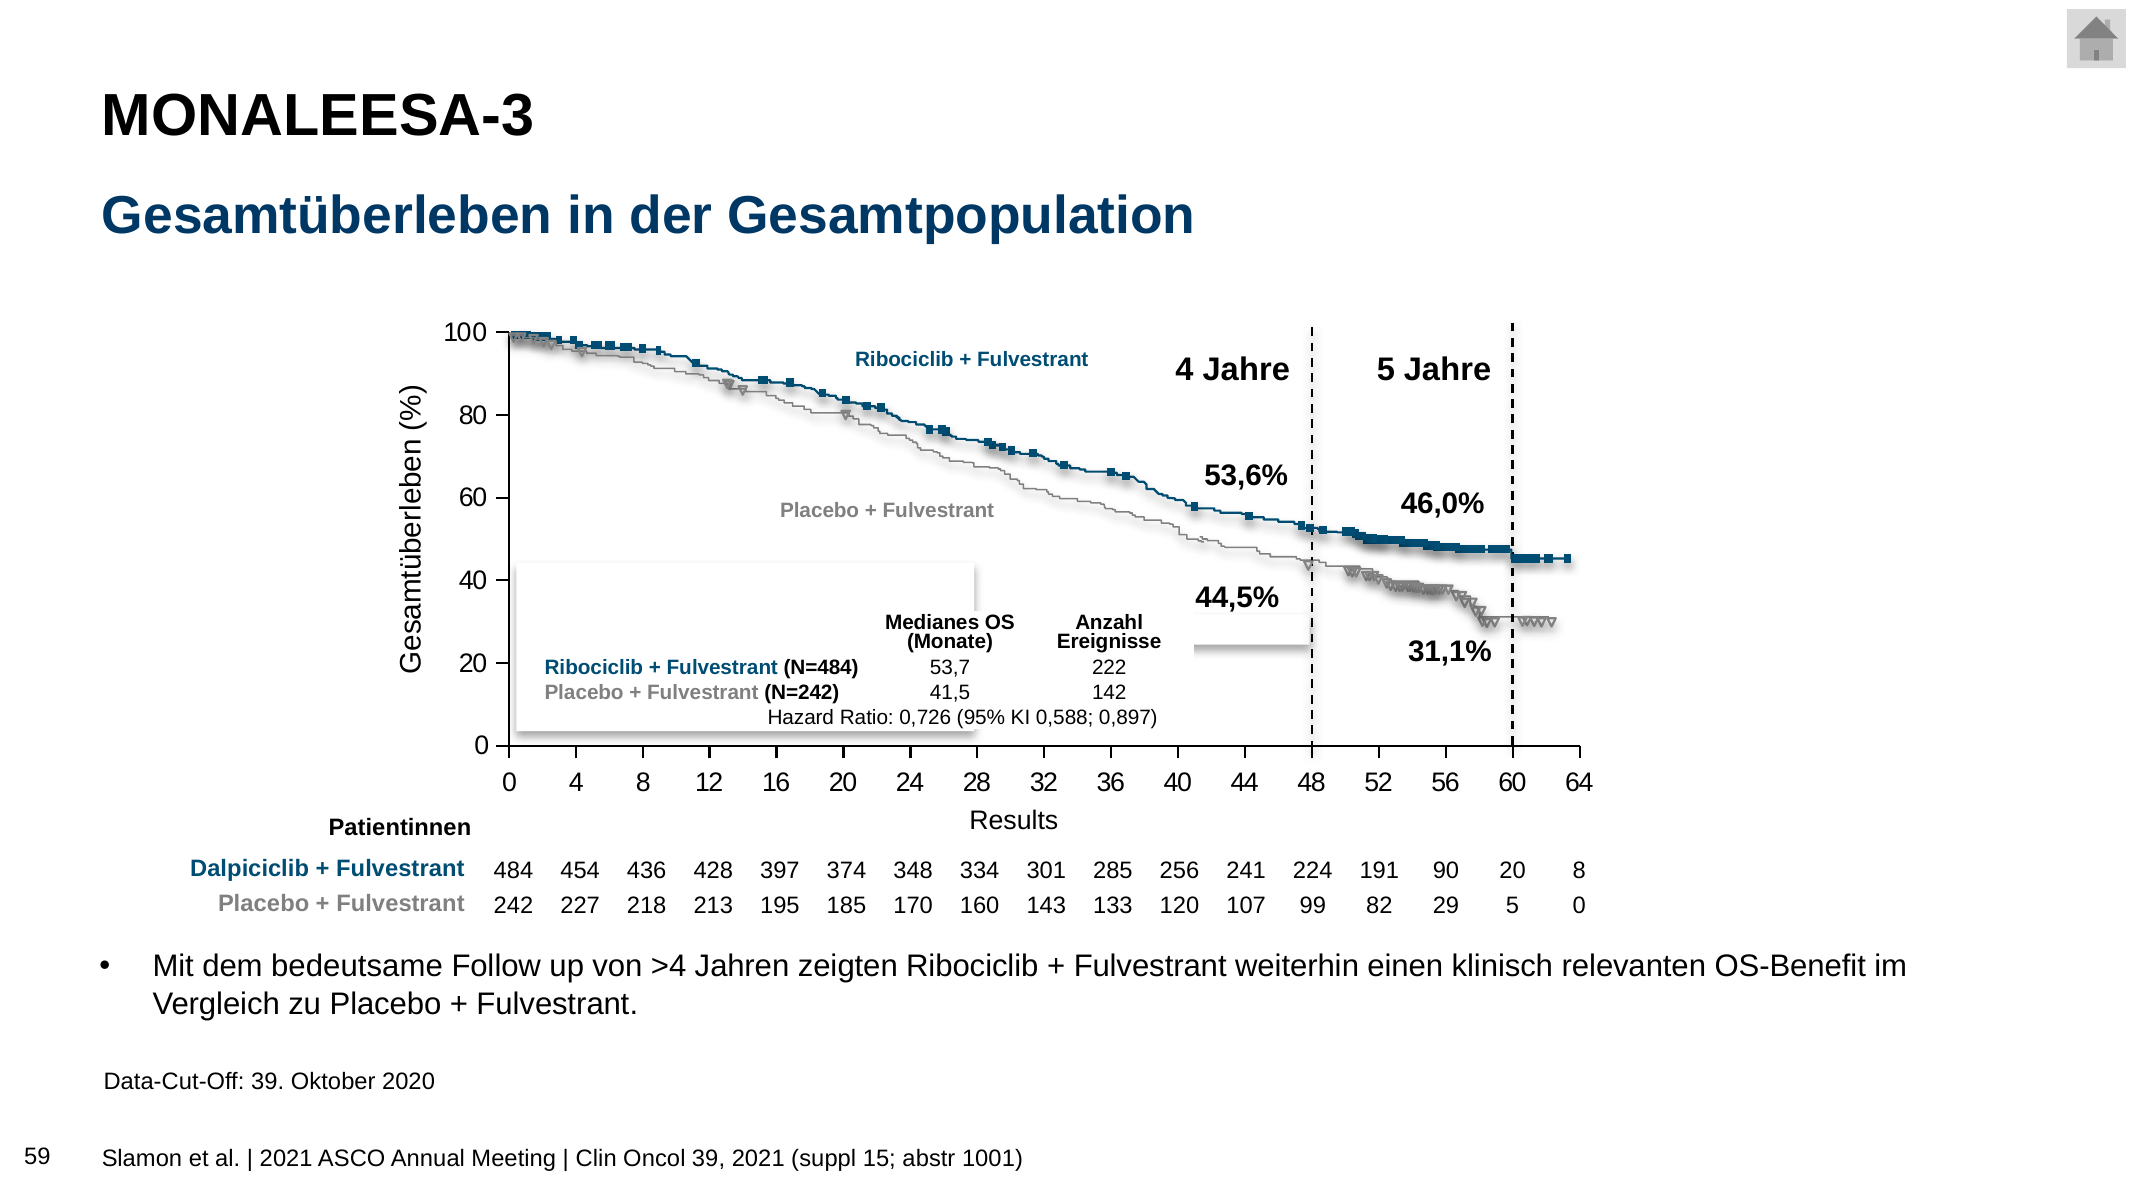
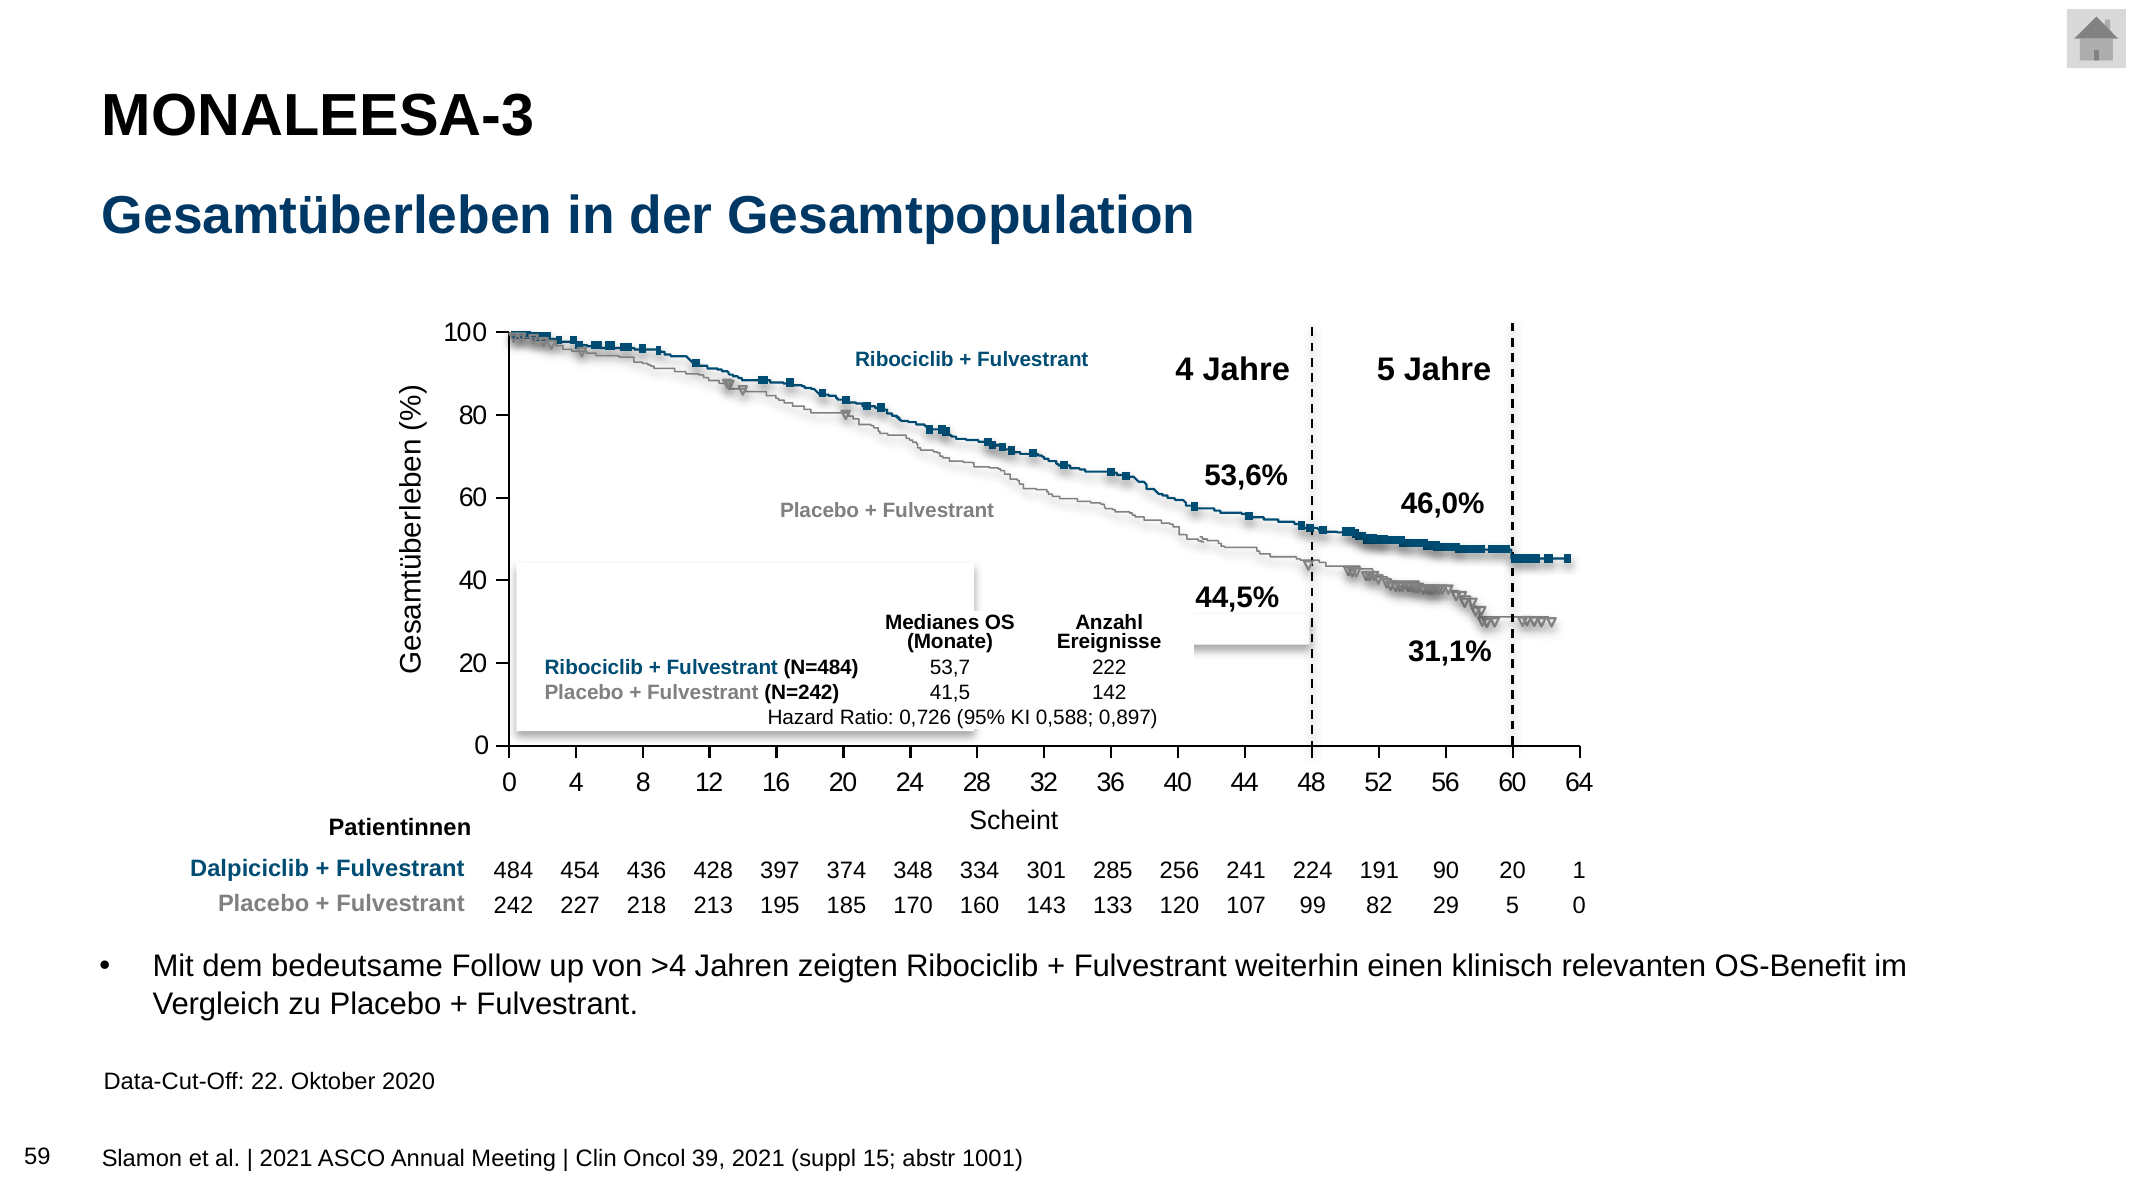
Results: Results -> Scheint
20 8: 8 -> 1
Data-Cut-Off 39: 39 -> 22
